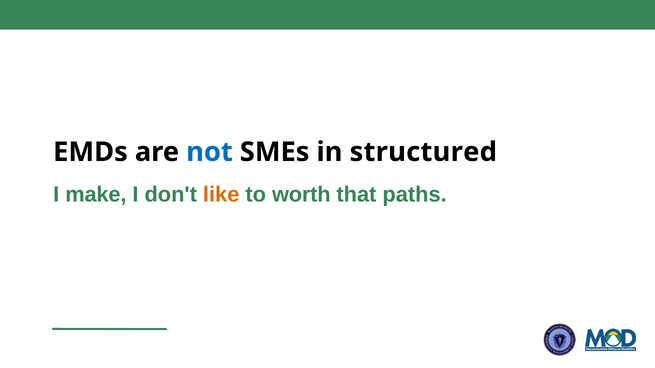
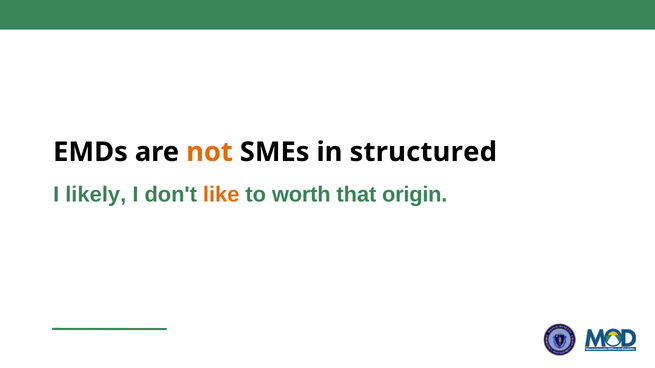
not colour: blue -> orange
make: make -> likely
paths: paths -> origin
